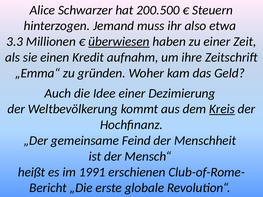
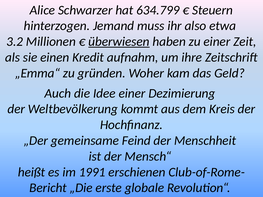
200.500: 200.500 -> 634.799
3.3: 3.3 -> 3.2
Kreis underline: present -> none
